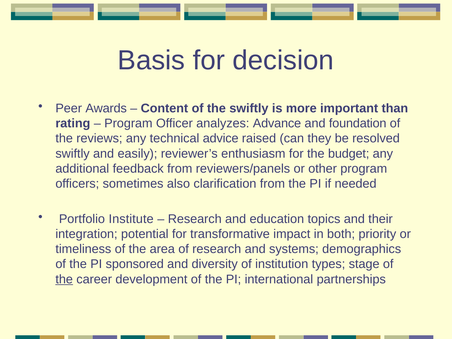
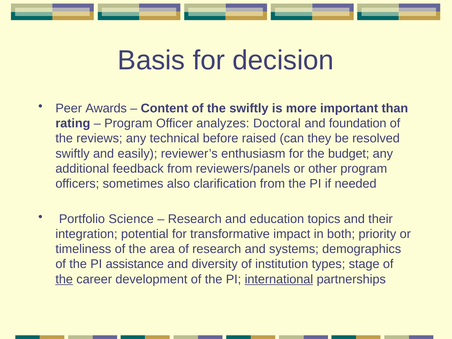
Advance: Advance -> Doctoral
advice: advice -> before
Institute: Institute -> Science
sponsored: sponsored -> assistance
international underline: none -> present
